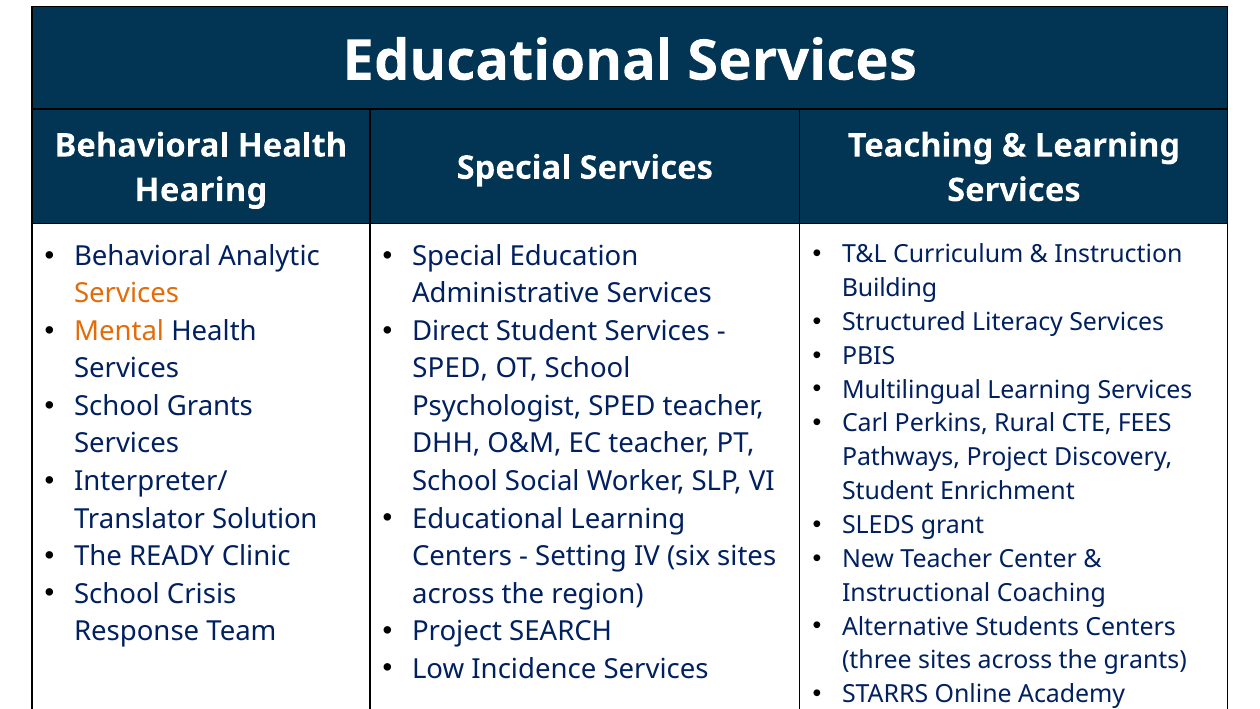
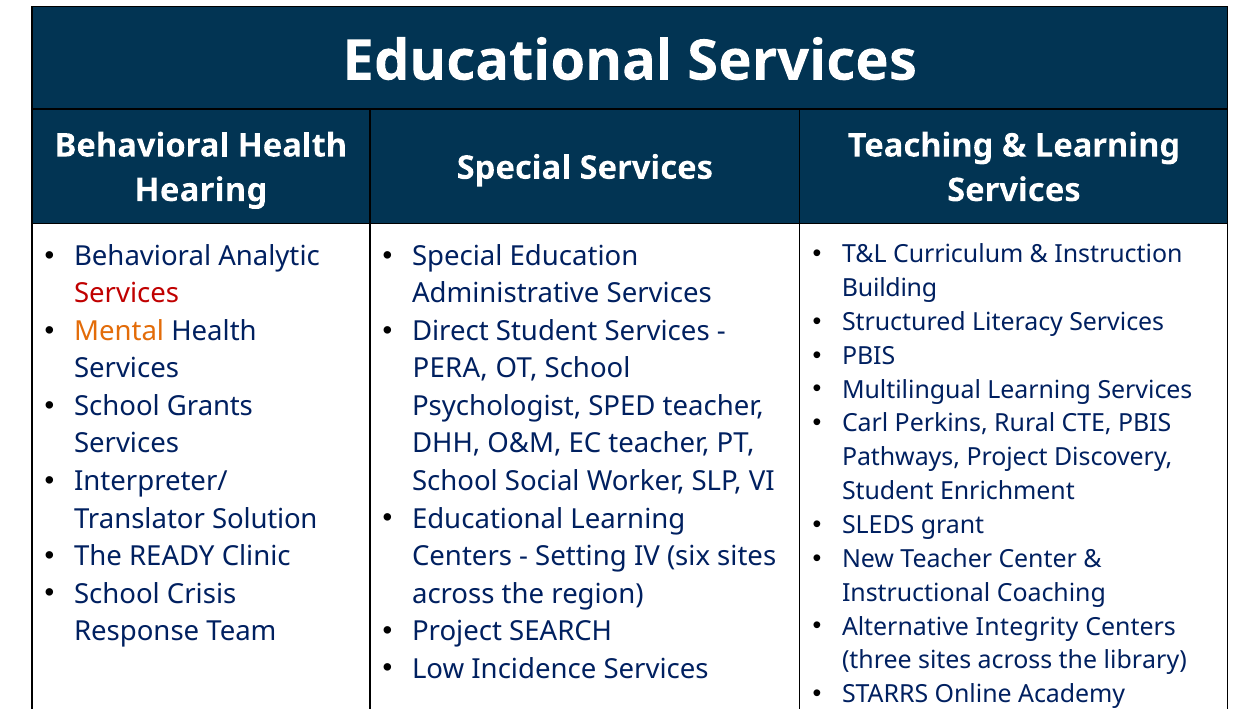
Services at (127, 294) colour: orange -> red
SPED at (450, 369): SPED -> PERA
CTE FEES: FEES -> PBIS
Students: Students -> Integrity
the grants: grants -> library
